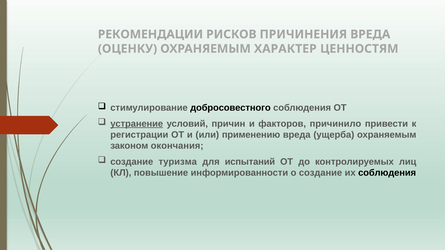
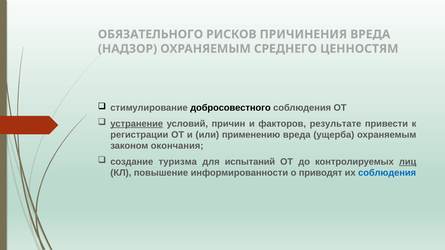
РЕКОМЕНДАЦИИ: РЕКОМЕНДАЦИИ -> ОБЯЗАТЕЛЬНОГО
ОЦЕНКУ: ОЦЕНКУ -> НАДЗОР
ХАРАКТЕР: ХАРАКТЕР -> СРЕДНЕГО
причинило: причинило -> результате
лиц underline: none -> present
о создание: создание -> приводят
соблюдения at (387, 173) colour: black -> blue
